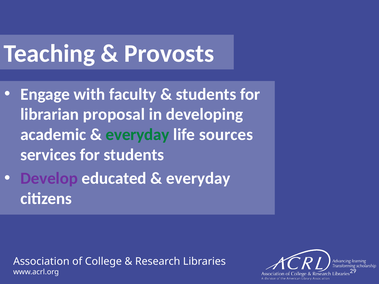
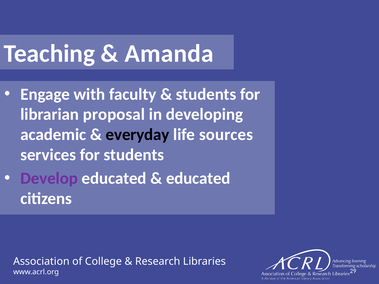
Provosts: Provosts -> Amanda
everyday at (138, 135) colour: green -> black
everyday at (198, 179): everyday -> educated
